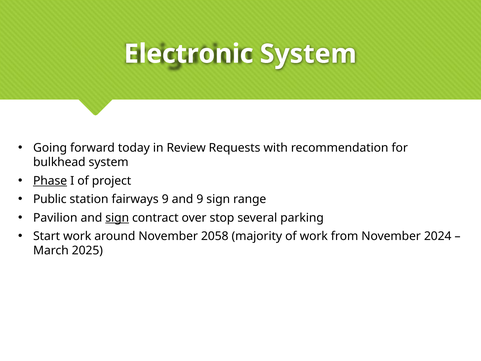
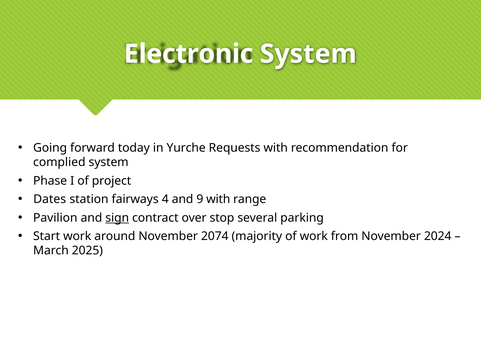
Review: Review -> Yurche
bulkhead: bulkhead -> complied
Phase underline: present -> none
Public: Public -> Dates
fairways 9: 9 -> 4
9 sign: sign -> with
2058: 2058 -> 2074
